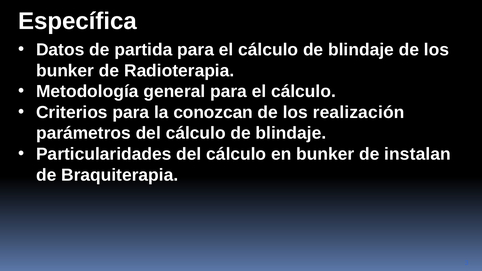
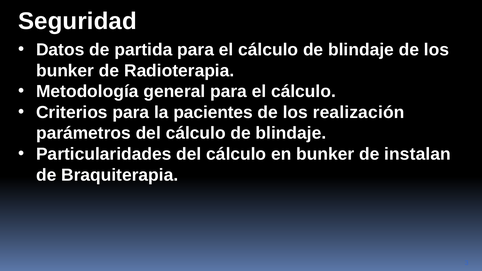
Específica: Específica -> Seguridad
conozcan: conozcan -> pacientes
